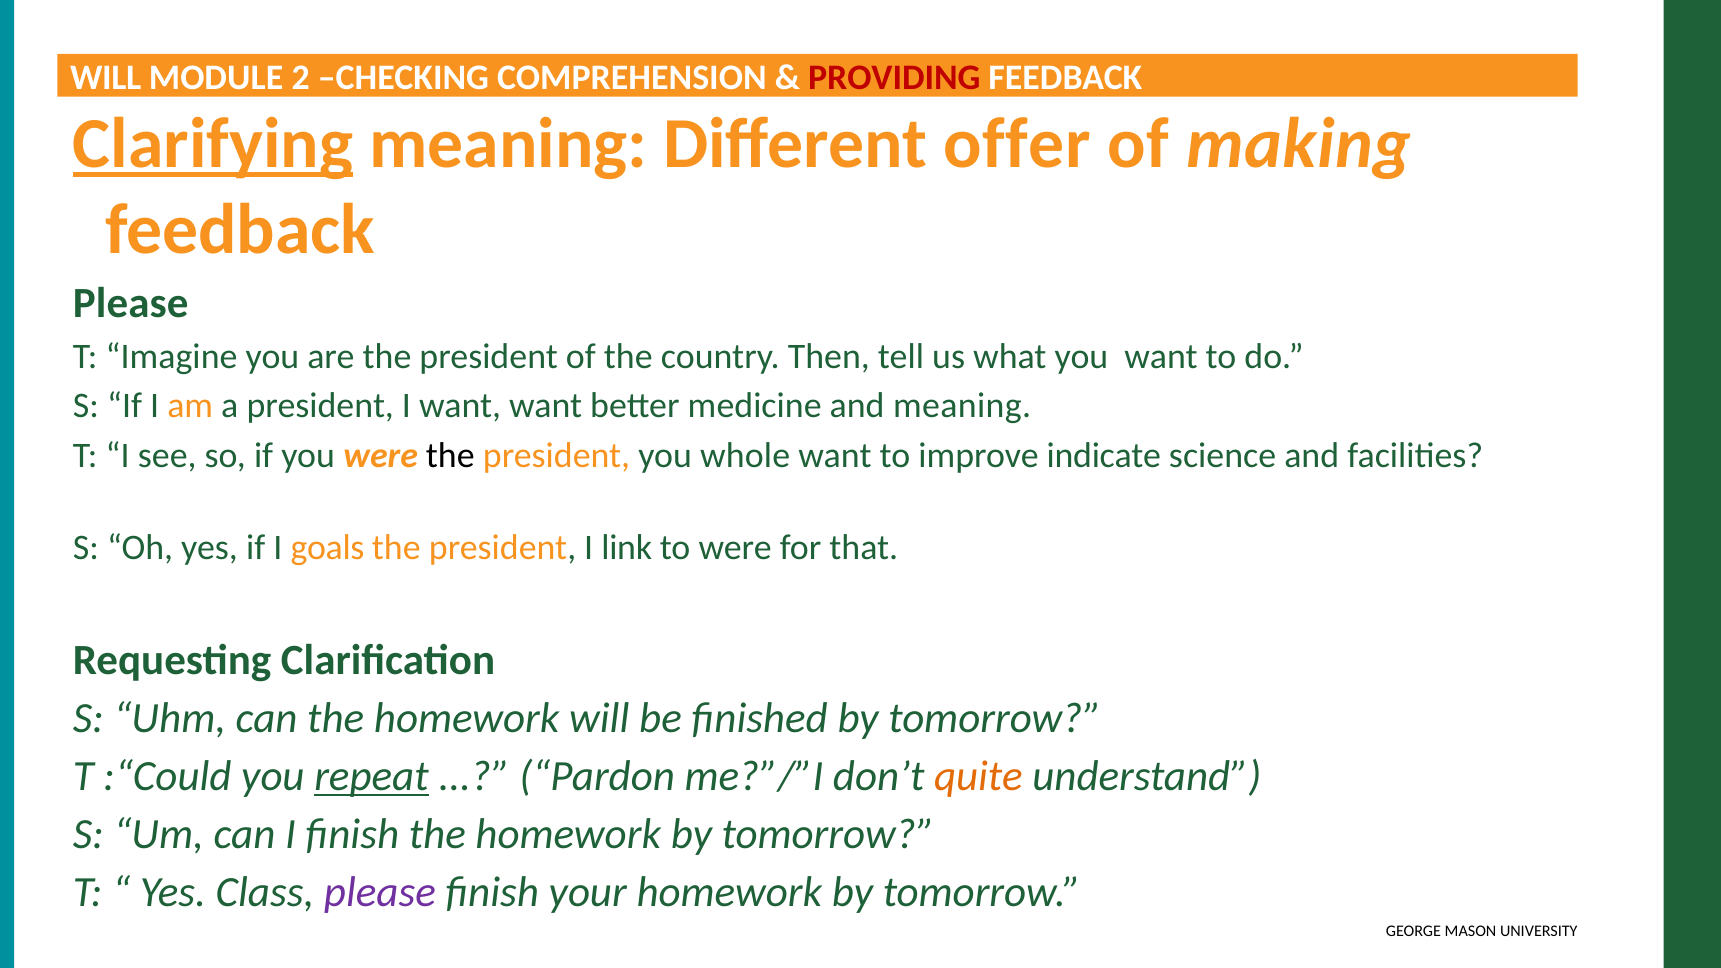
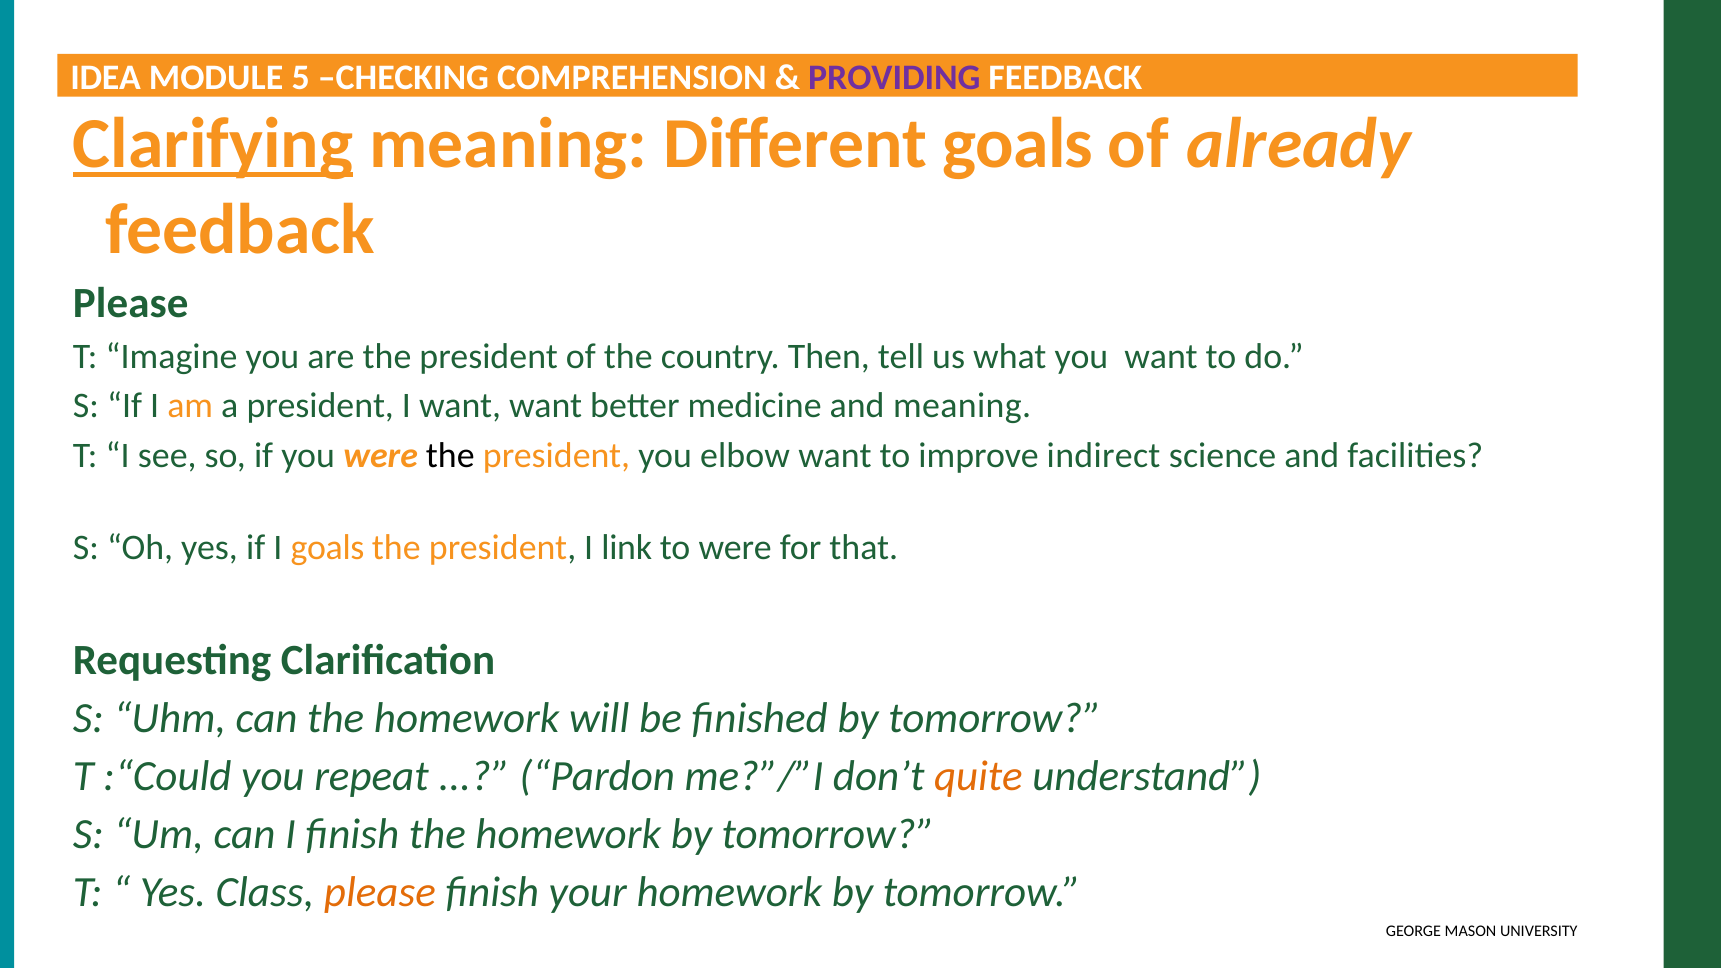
WILL at (106, 78): WILL -> IDEA
2: 2 -> 5
PROVIDING colour: red -> purple
Different offer: offer -> goals
making: making -> already
whole: whole -> elbow
indicate: indicate -> indirect
repeat underline: present -> none
please at (380, 893) colour: purple -> orange
